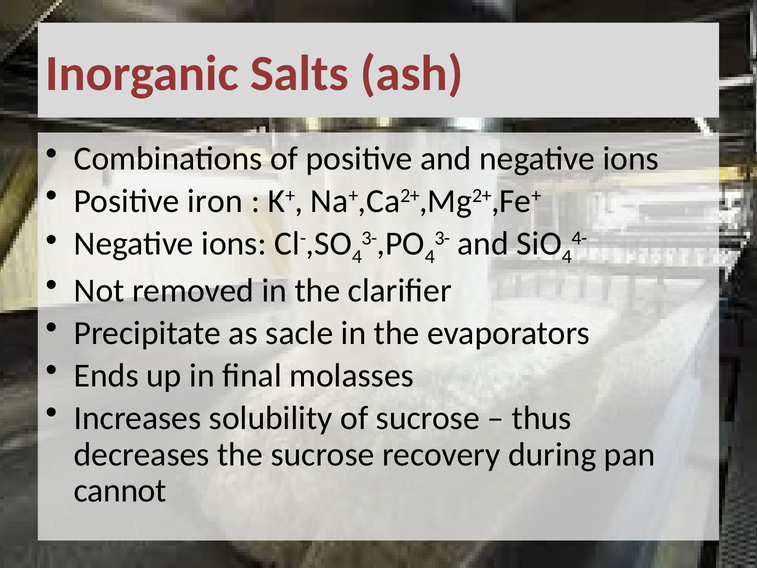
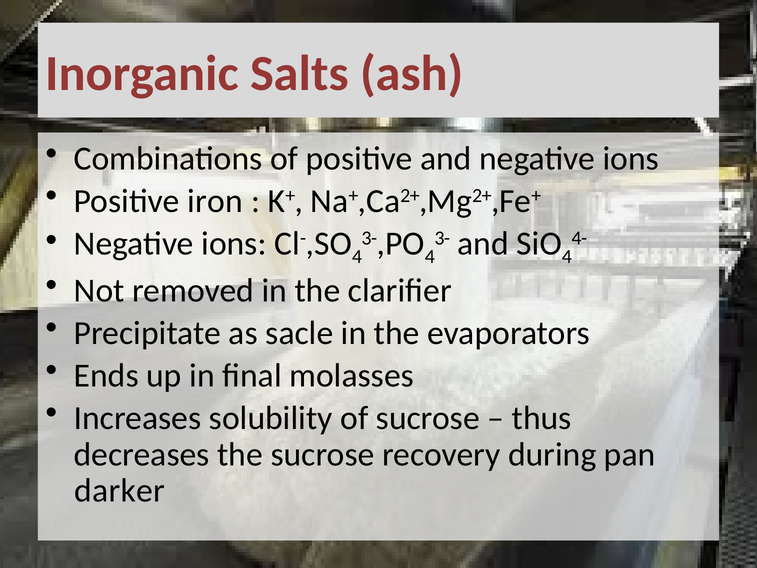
cannot: cannot -> darker
